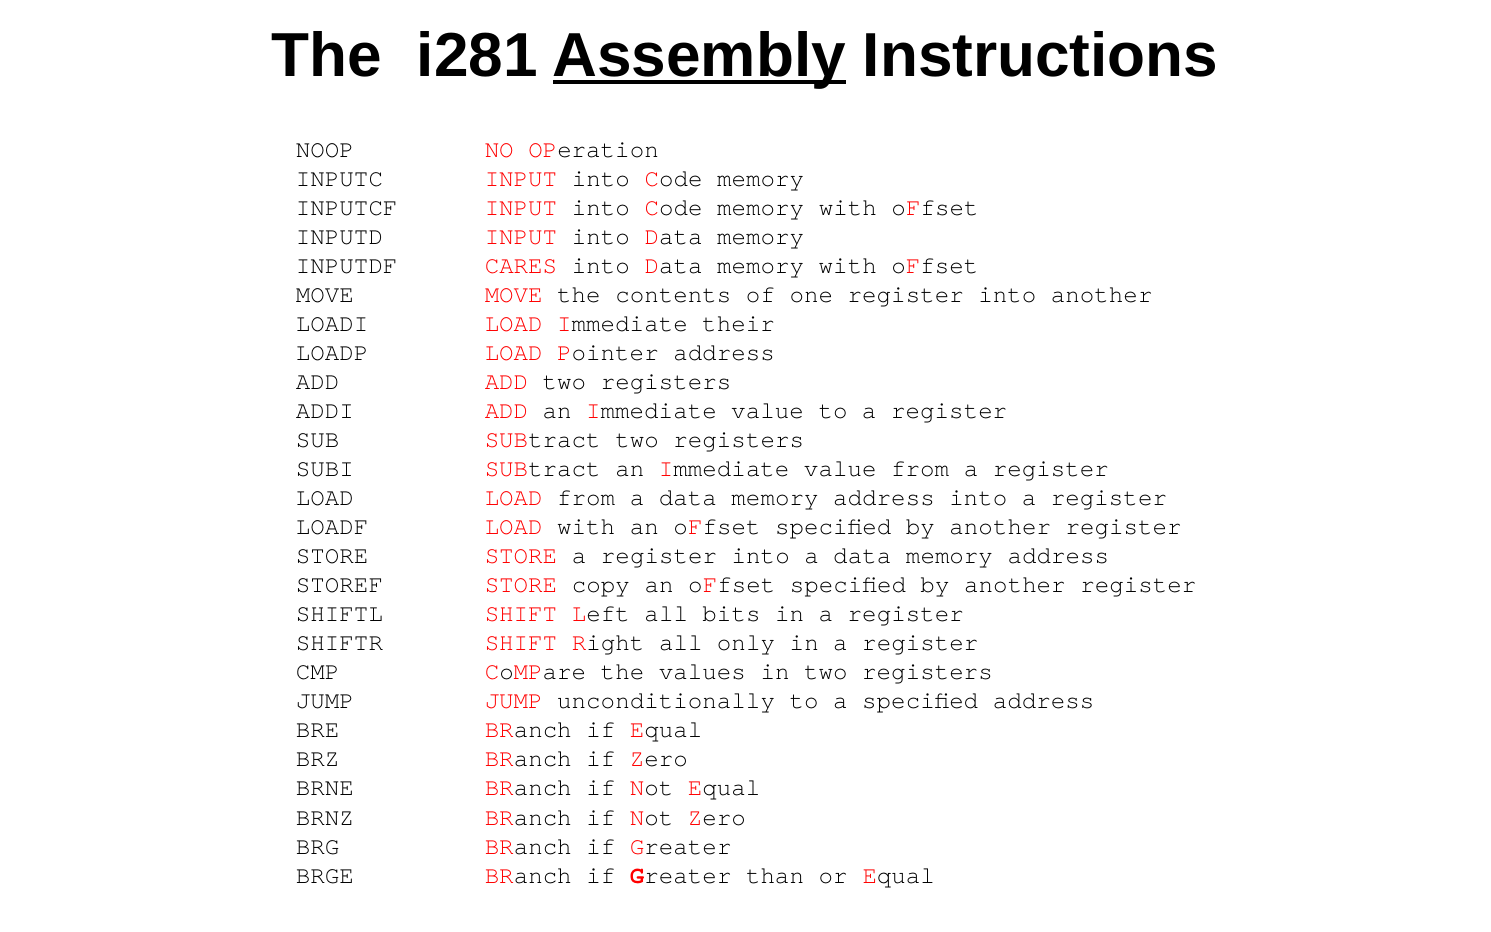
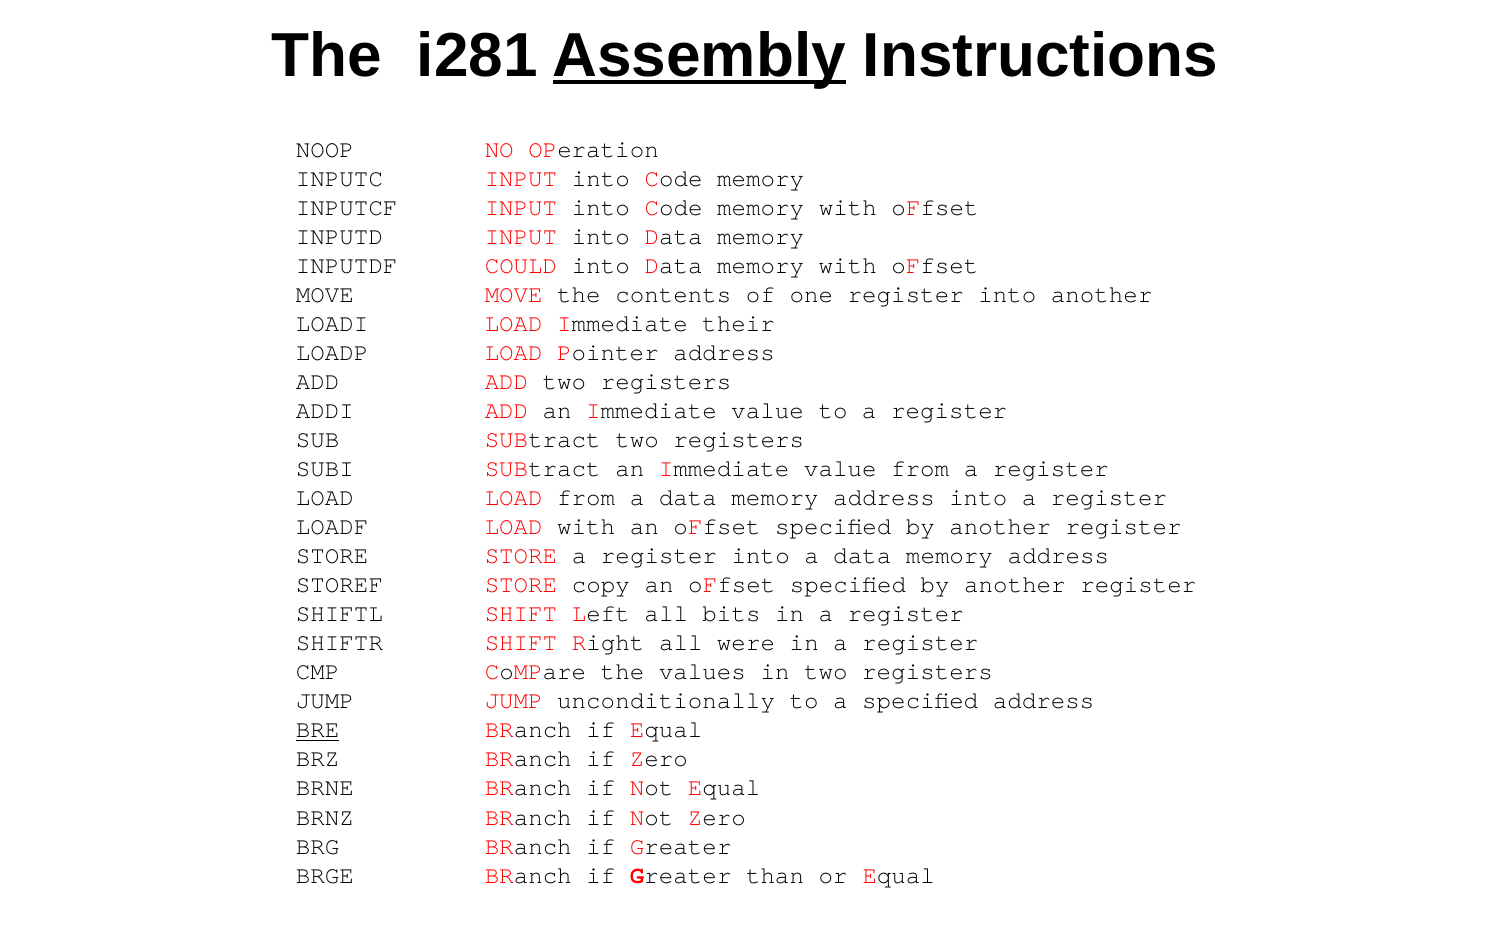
CARES: CARES -> COULD
only: only -> were
BRE underline: none -> present
